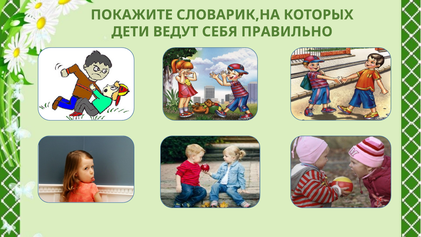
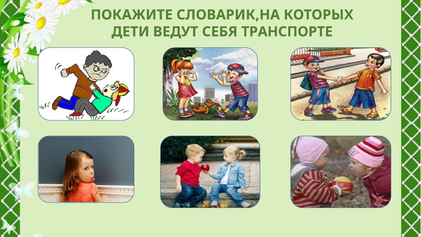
ПРАВИЛЬНО: ПРАВИЛЬНО -> ТРАНСПОРТЕ
